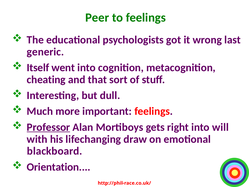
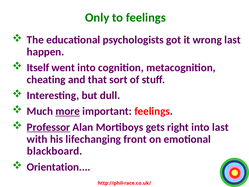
Peer: Peer -> Only
generic: generic -> happen
more underline: none -> present
into will: will -> last
draw: draw -> front
